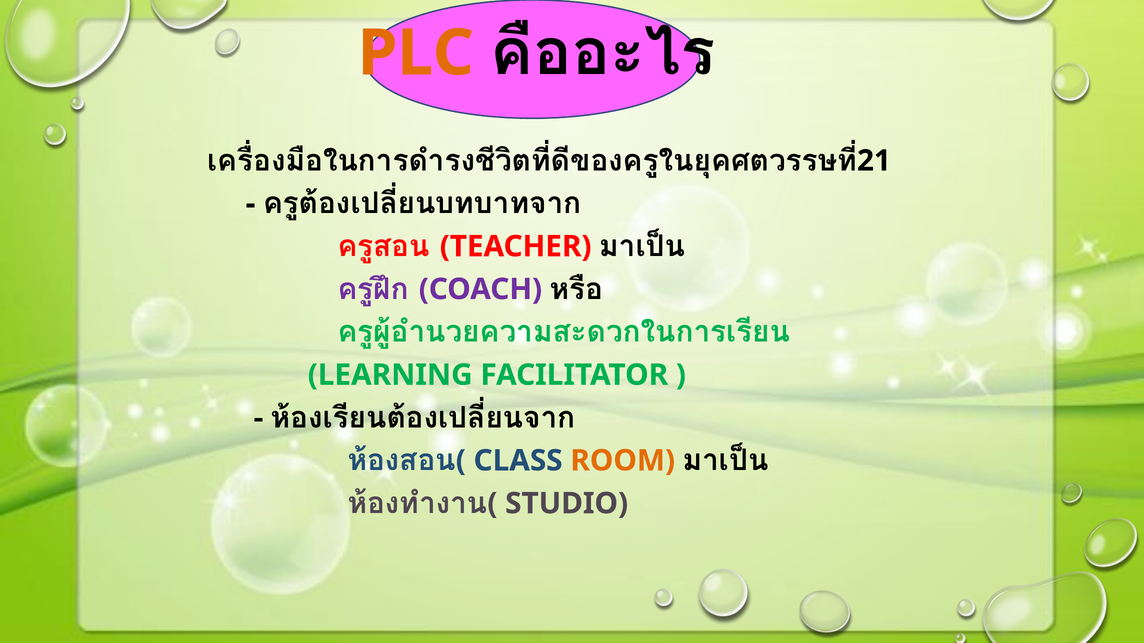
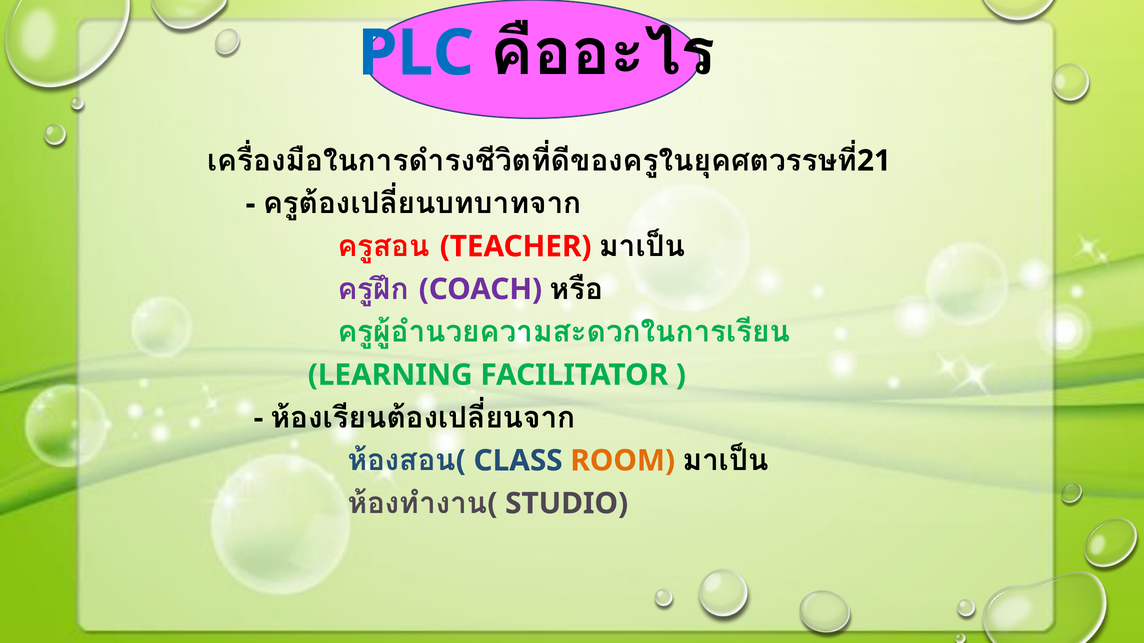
PLC colour: orange -> blue
